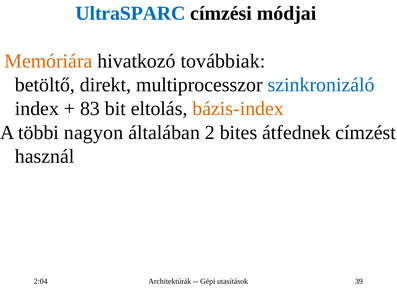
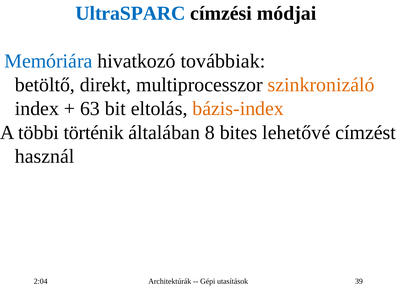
Memóriára colour: orange -> blue
szinkronizáló colour: blue -> orange
83: 83 -> 63
nagyon: nagyon -> történik
2: 2 -> 8
átfednek: átfednek -> lehetővé
